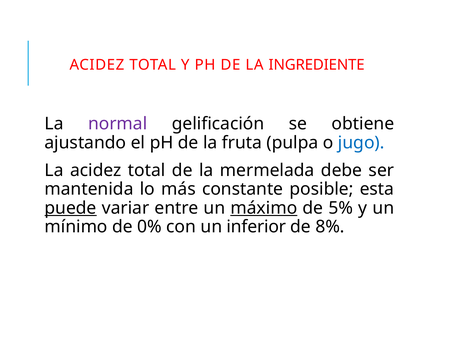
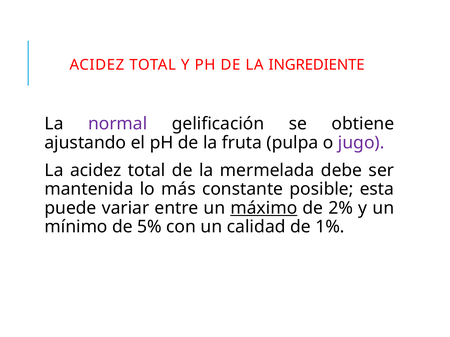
jugo colour: blue -> purple
puede underline: present -> none
5%: 5% -> 2%
0%: 0% -> 5%
inferior: inferior -> calidad
8%: 8% -> 1%
